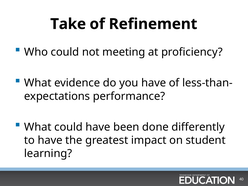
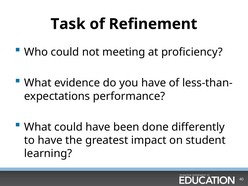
Take: Take -> Task
